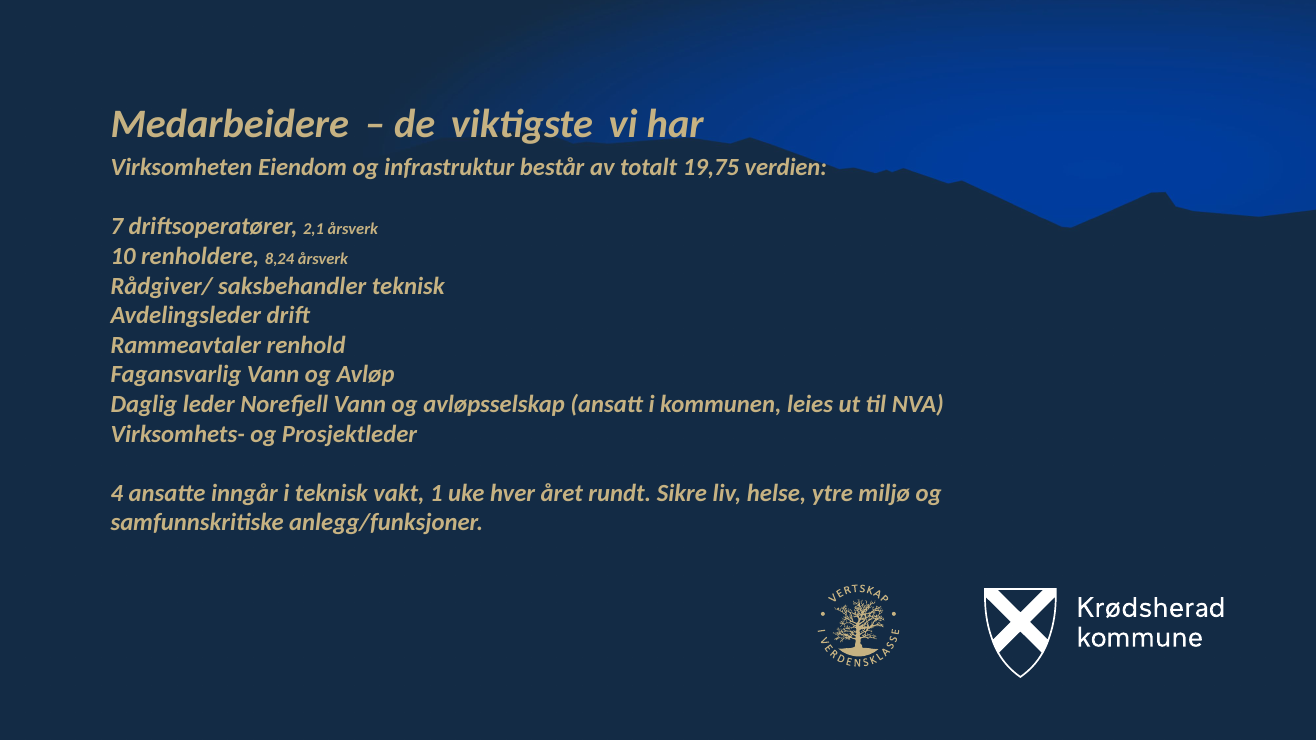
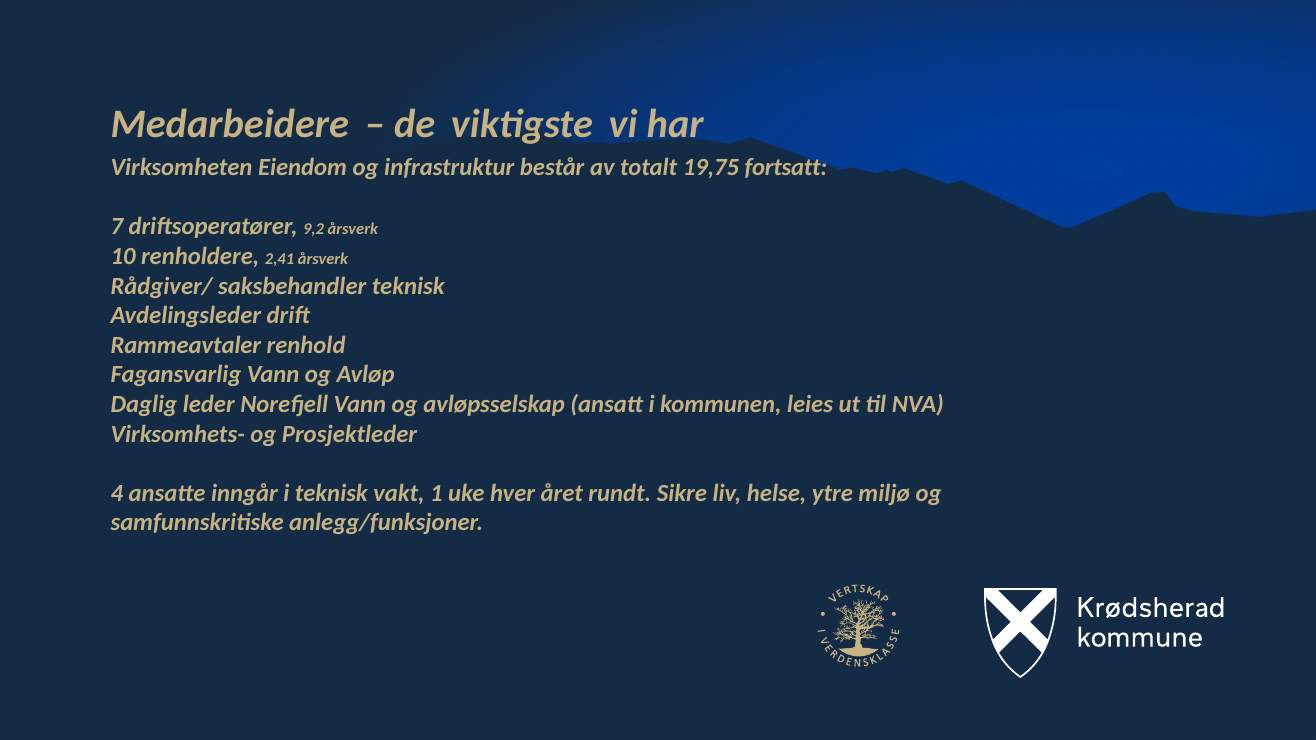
verdien: verdien -> fortsatt
2,1: 2,1 -> 9,2
8,24: 8,24 -> 2,41
